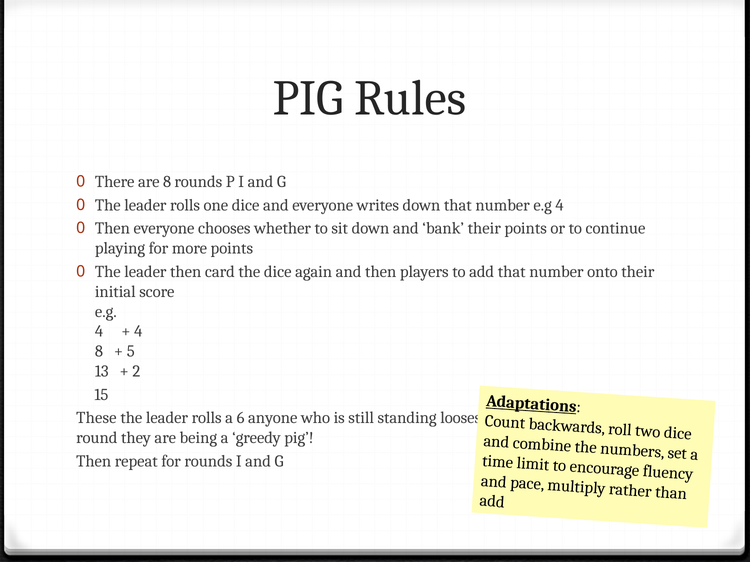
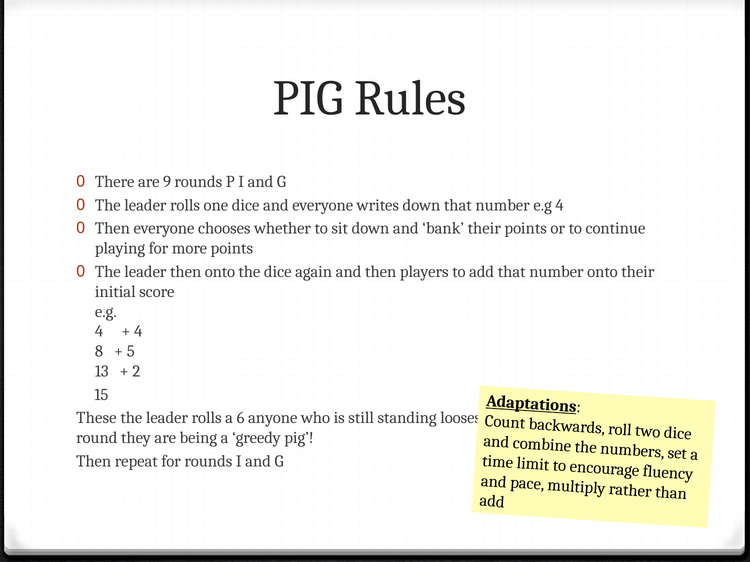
are 8: 8 -> 9
then card: card -> onto
